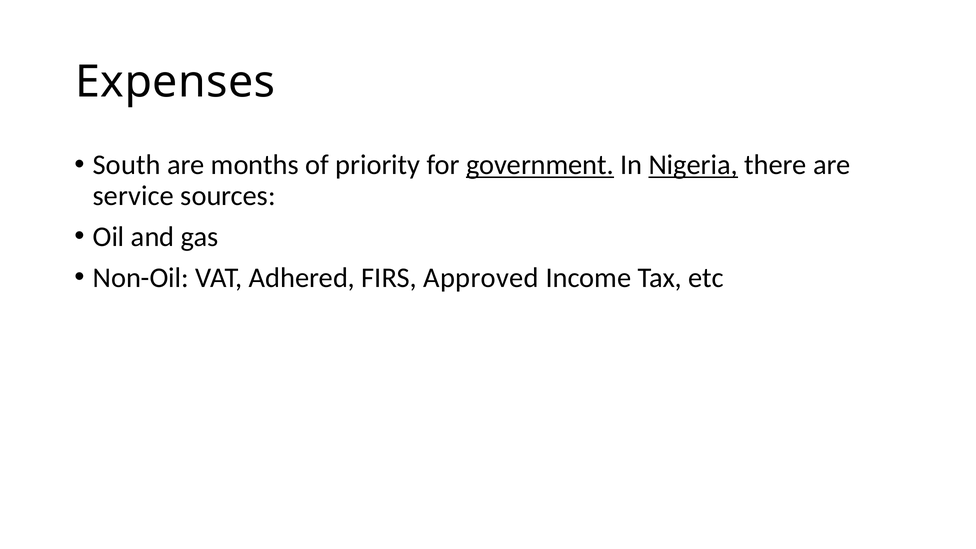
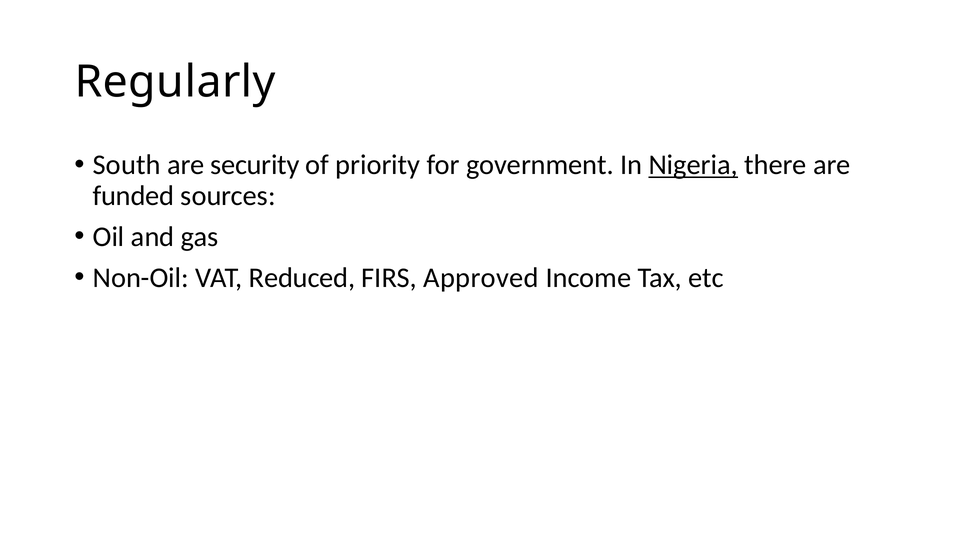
Expenses: Expenses -> Regularly
months: months -> security
government underline: present -> none
service: service -> funded
Adhered: Adhered -> Reduced
